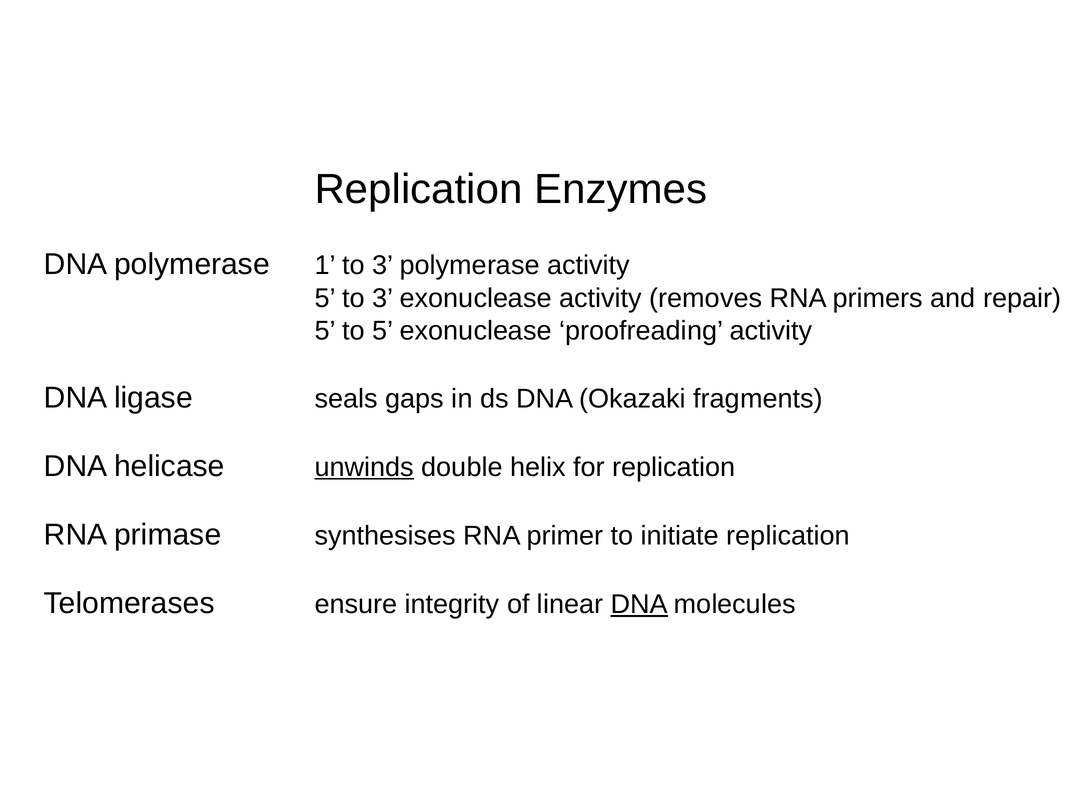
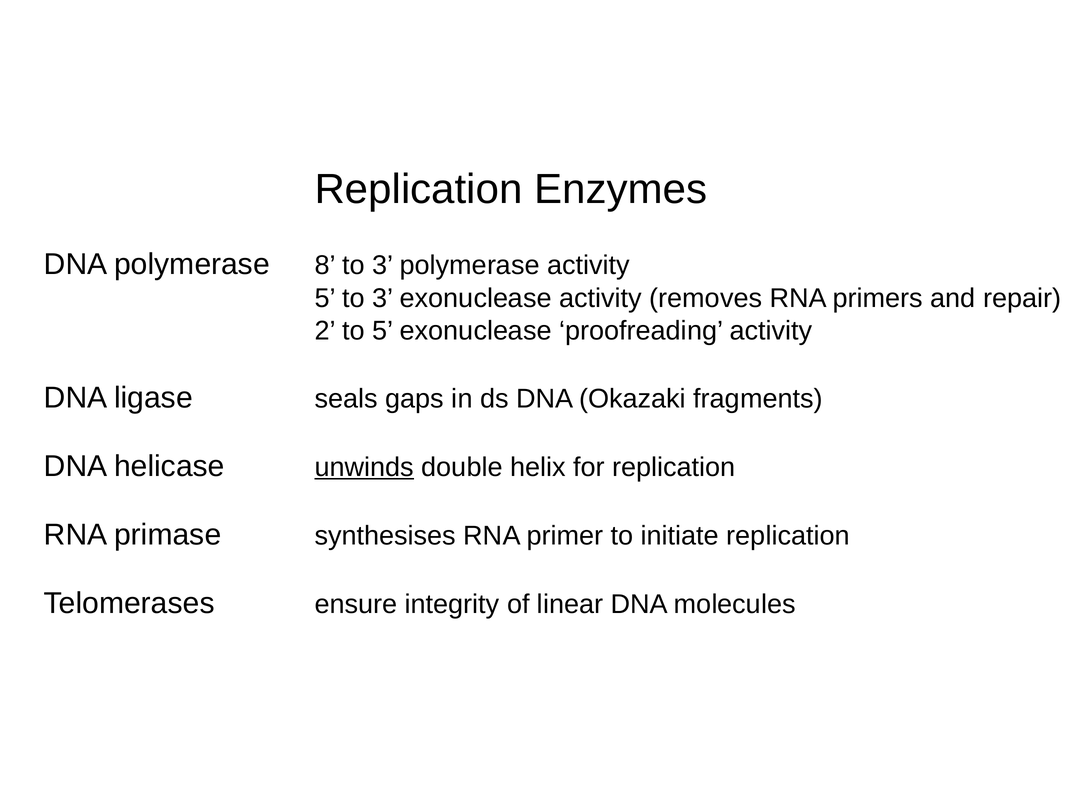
1: 1 -> 8
5 at (325, 331): 5 -> 2
DNA at (639, 605) underline: present -> none
